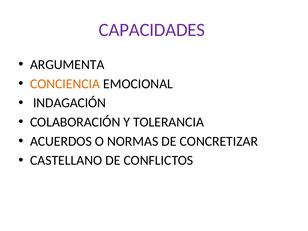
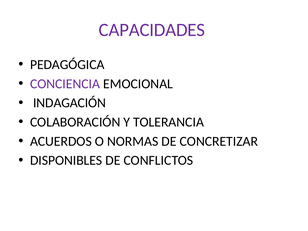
ARGUMENTA: ARGUMENTA -> PEDAGÓGICA
CONCIENCIA colour: orange -> purple
CASTELLANO: CASTELLANO -> DISPONIBLES
